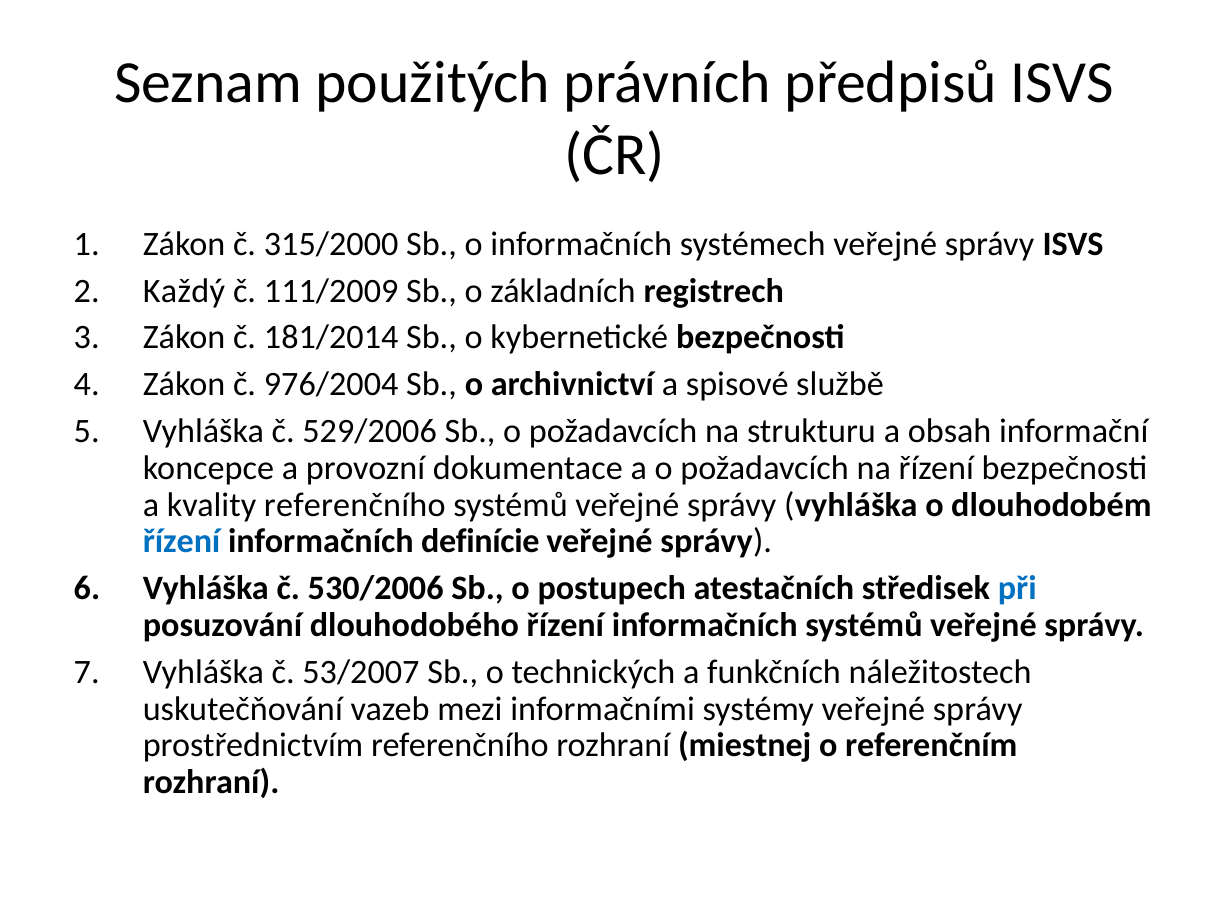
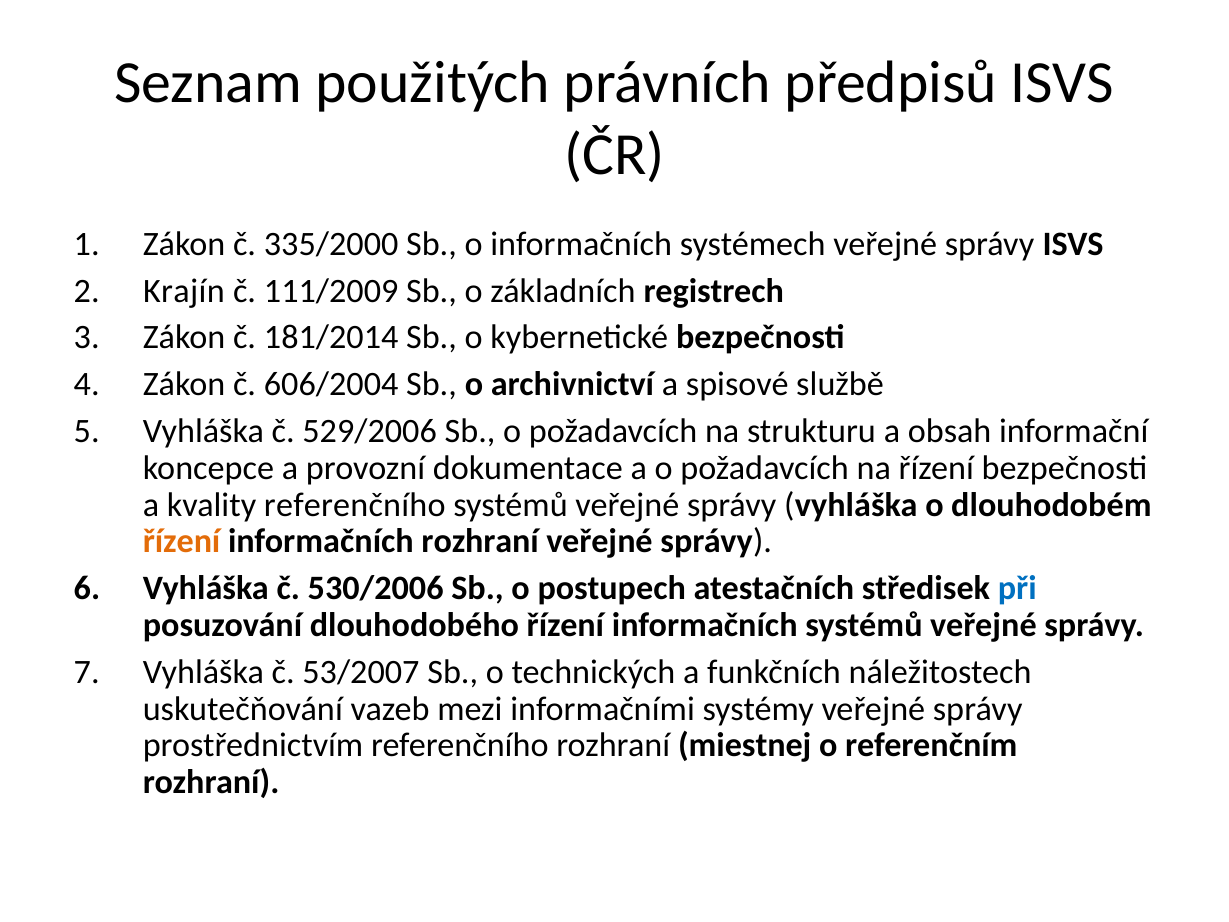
315/2000: 315/2000 -> 335/2000
Každý: Každý -> Krajín
976/2004: 976/2004 -> 606/2004
řízení at (182, 541) colour: blue -> orange
informačních definície: definície -> rozhraní
